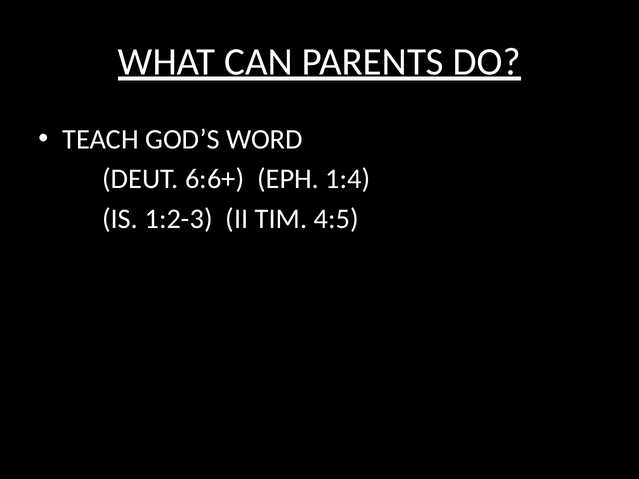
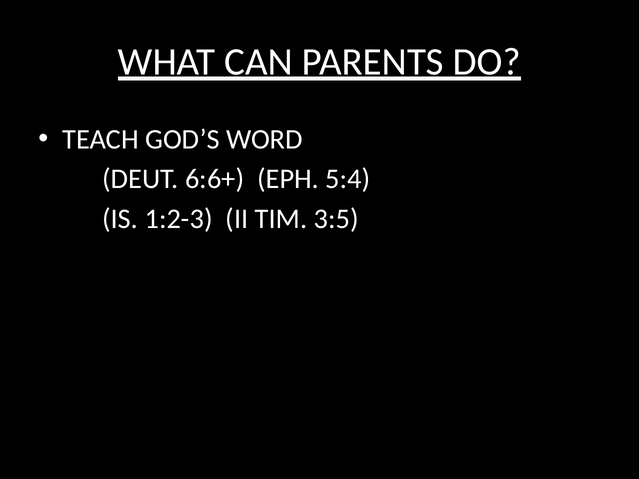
1:4: 1:4 -> 5:4
4:5: 4:5 -> 3:5
